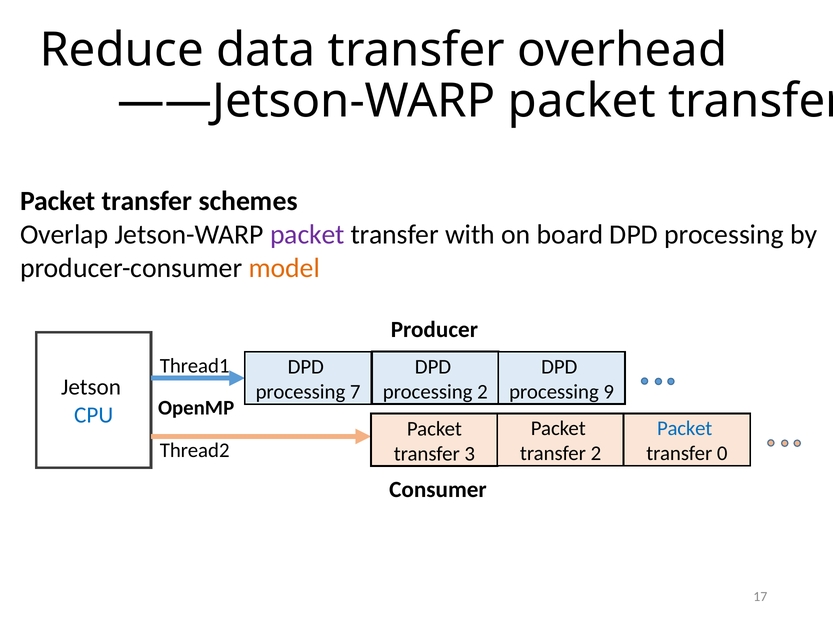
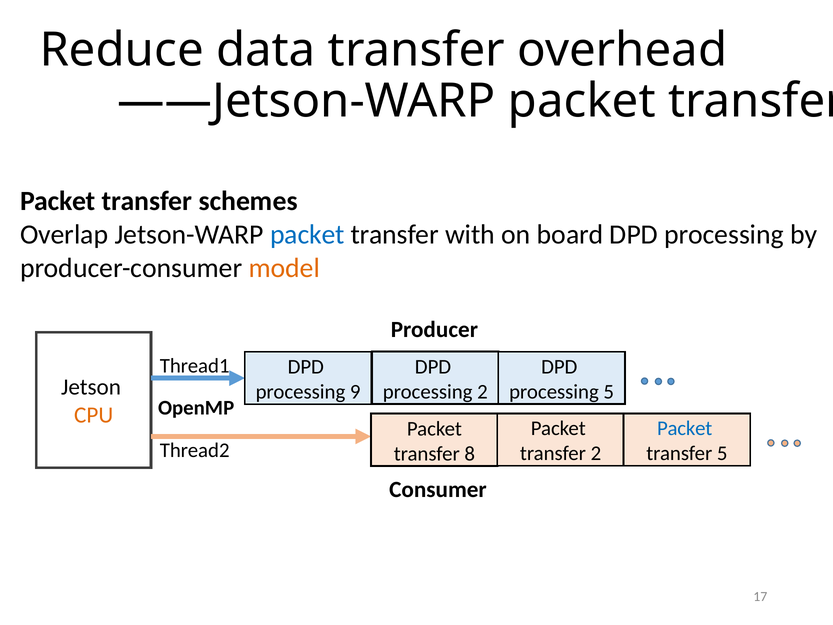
packet at (307, 234) colour: purple -> blue
processing 9: 9 -> 5
7: 7 -> 9
CPU colour: blue -> orange
transfer 0: 0 -> 5
3: 3 -> 8
